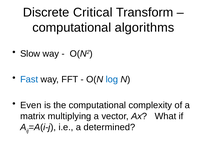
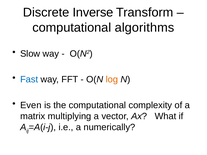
Critical: Critical -> Inverse
log colour: blue -> orange
determined: determined -> numerically
